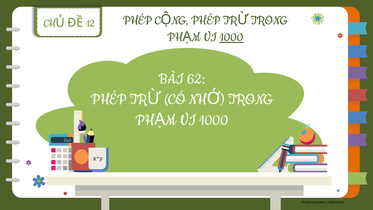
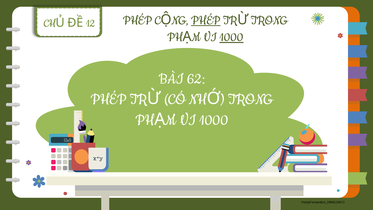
PHÉP at (206, 20) underline: none -> present
